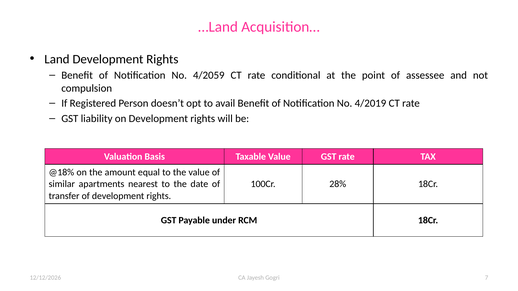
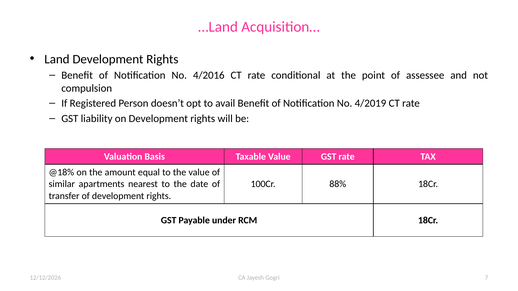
4/2059: 4/2059 -> 4/2016
28%: 28% -> 88%
